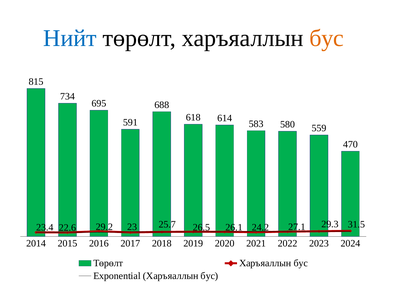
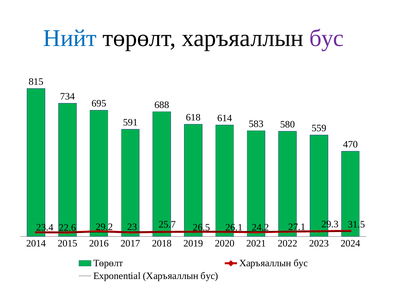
бус at (327, 38) colour: orange -> purple
